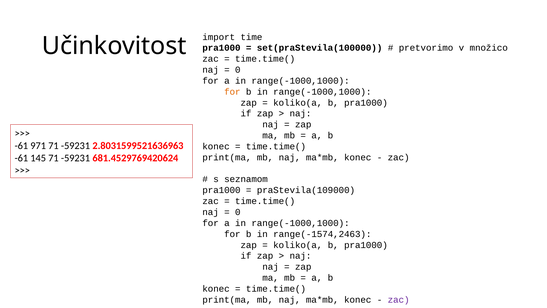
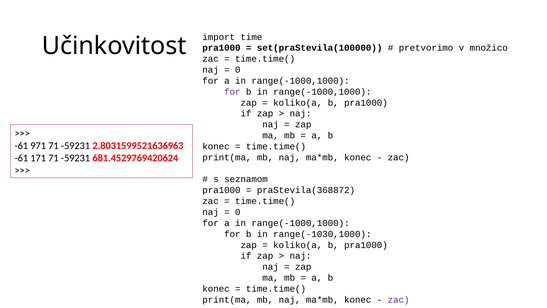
for at (232, 92) colour: orange -> purple
145: 145 -> 171
praStevila(109000: praStevila(109000 -> praStevila(368872
range(-1574,2463: range(-1574,2463 -> range(-1030,1000
